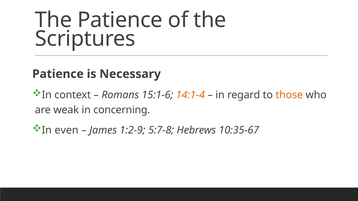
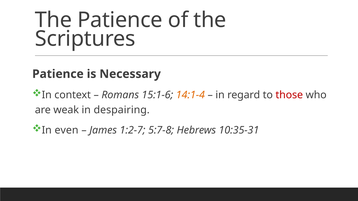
those colour: orange -> red
concerning: concerning -> despairing
1:2-9: 1:2-9 -> 1:2-7
10:35-67: 10:35-67 -> 10:35-31
